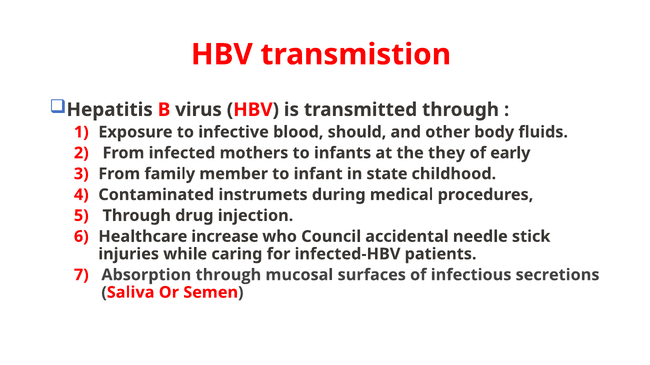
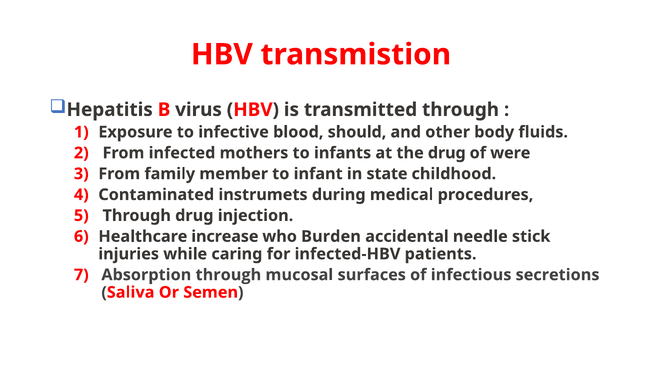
the they: they -> drug
early: early -> were
Council: Council -> Burden
